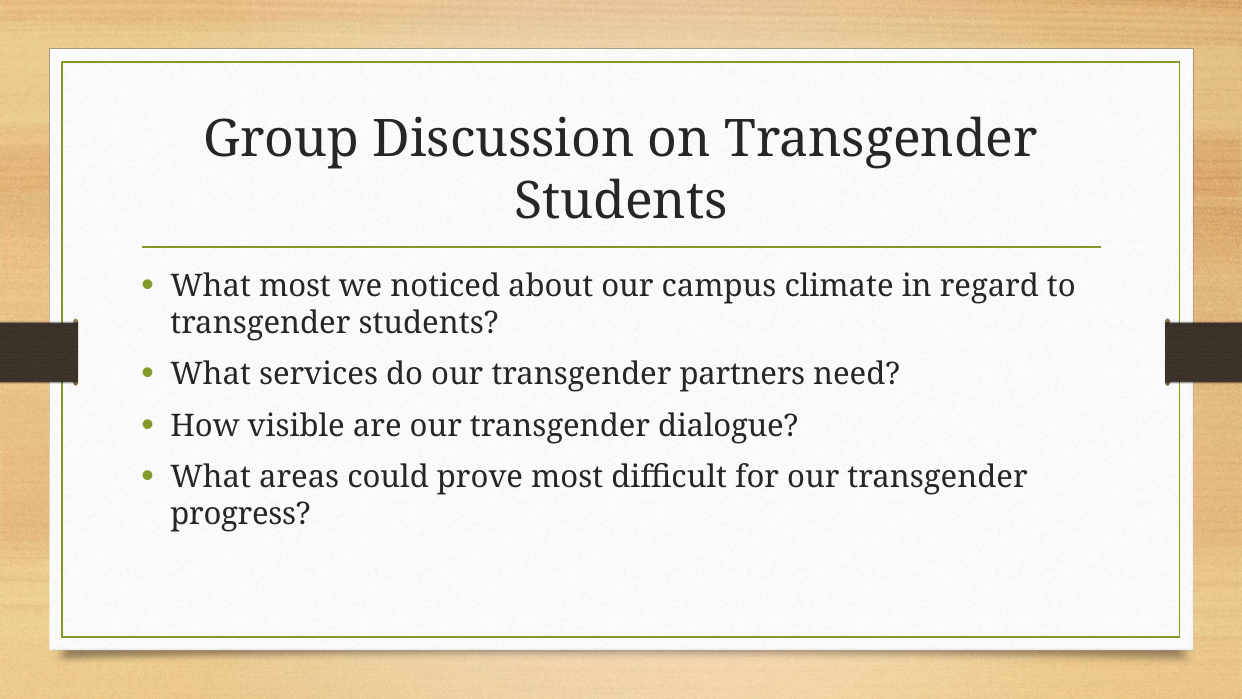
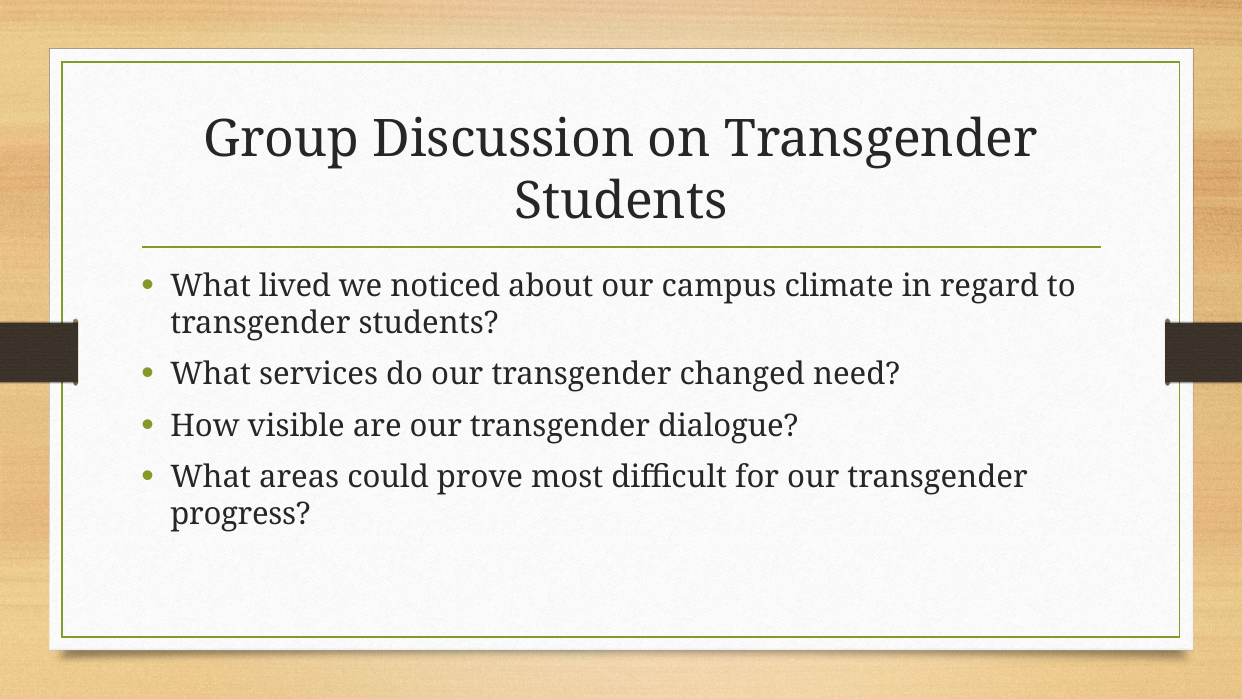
What most: most -> lived
partners: partners -> changed
